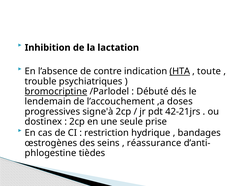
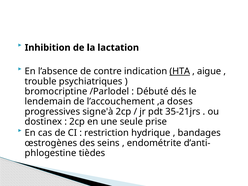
toute: toute -> aigue
bromocriptine underline: present -> none
42-21jrs: 42-21jrs -> 35-21jrs
réassurance: réassurance -> endométrite
